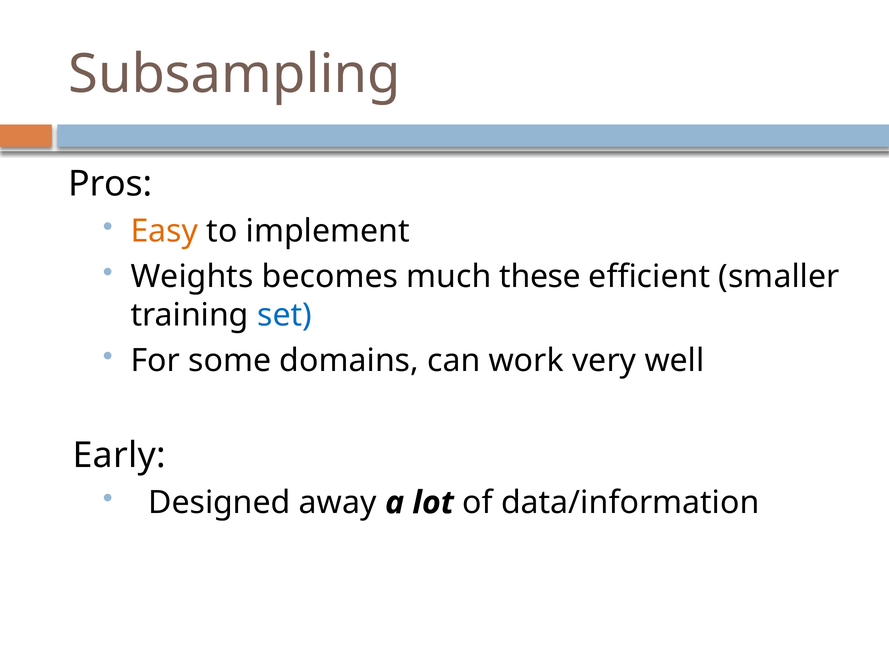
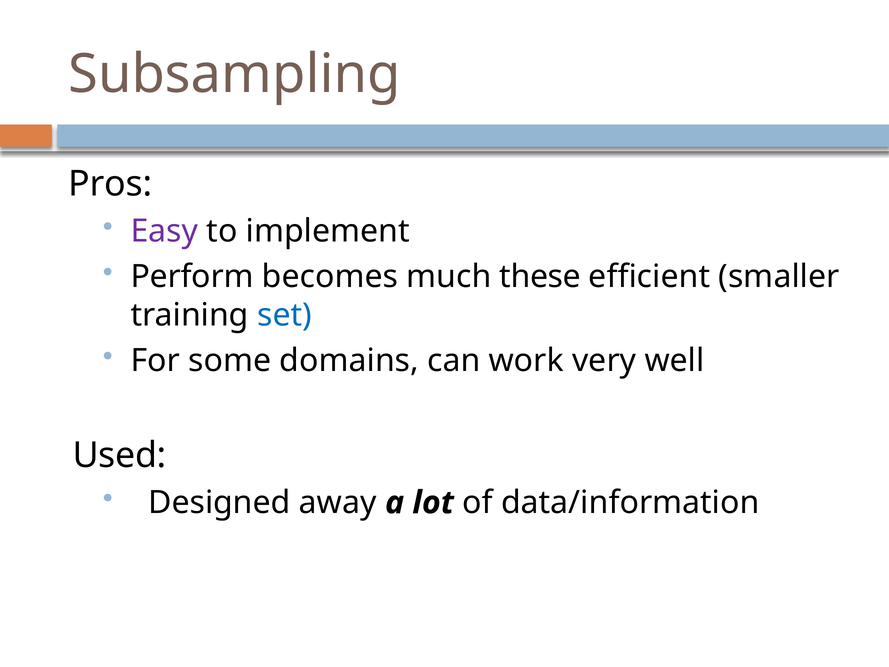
Easy colour: orange -> purple
Weights: Weights -> Perform
Early: Early -> Used
